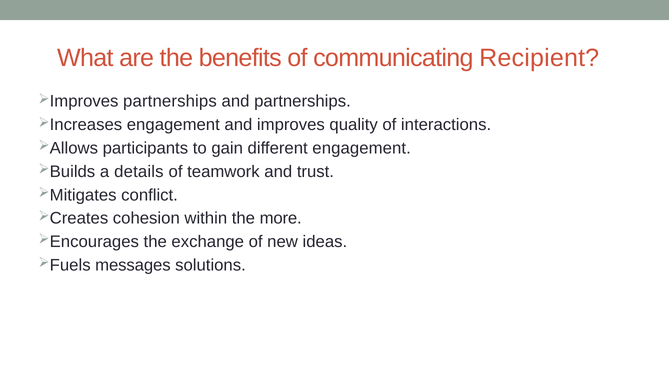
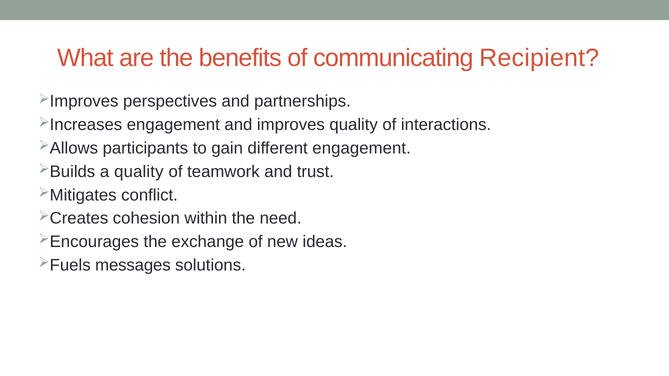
partnerships at (170, 102): partnerships -> perspectives
a details: details -> quality
more: more -> need
